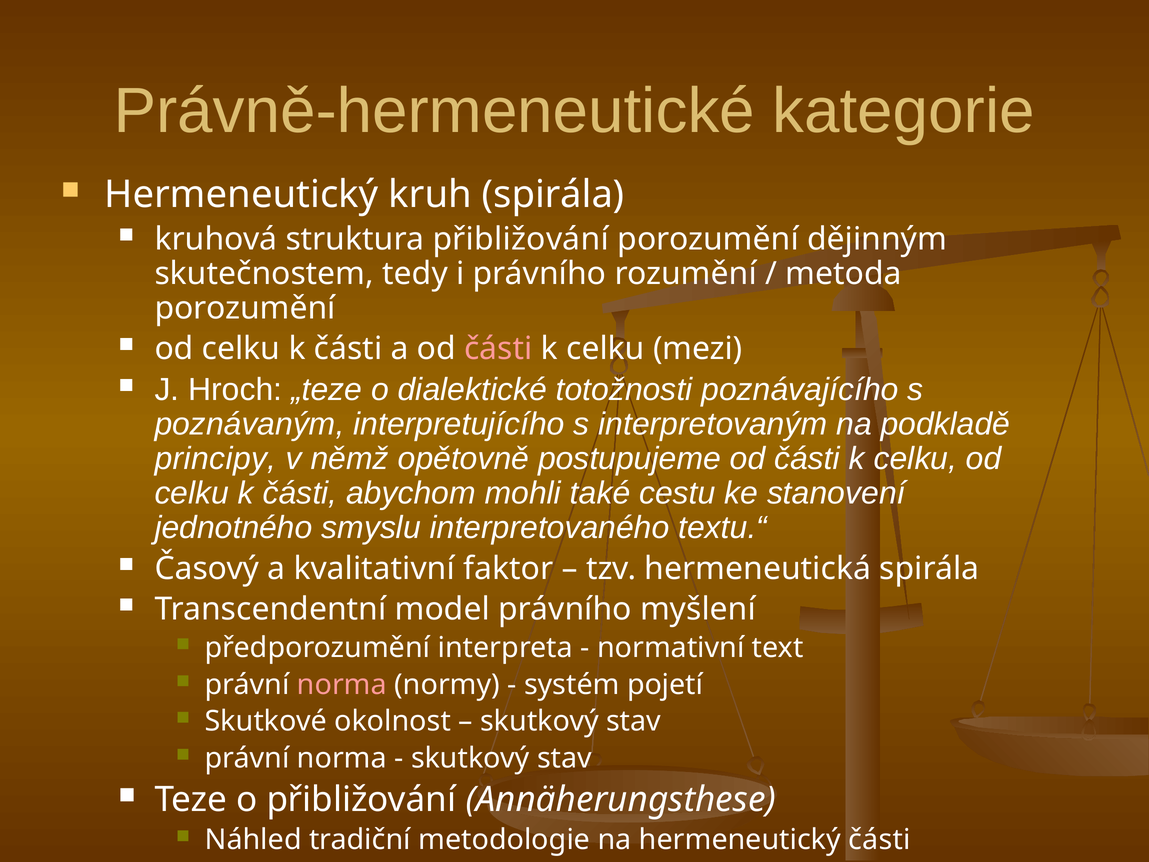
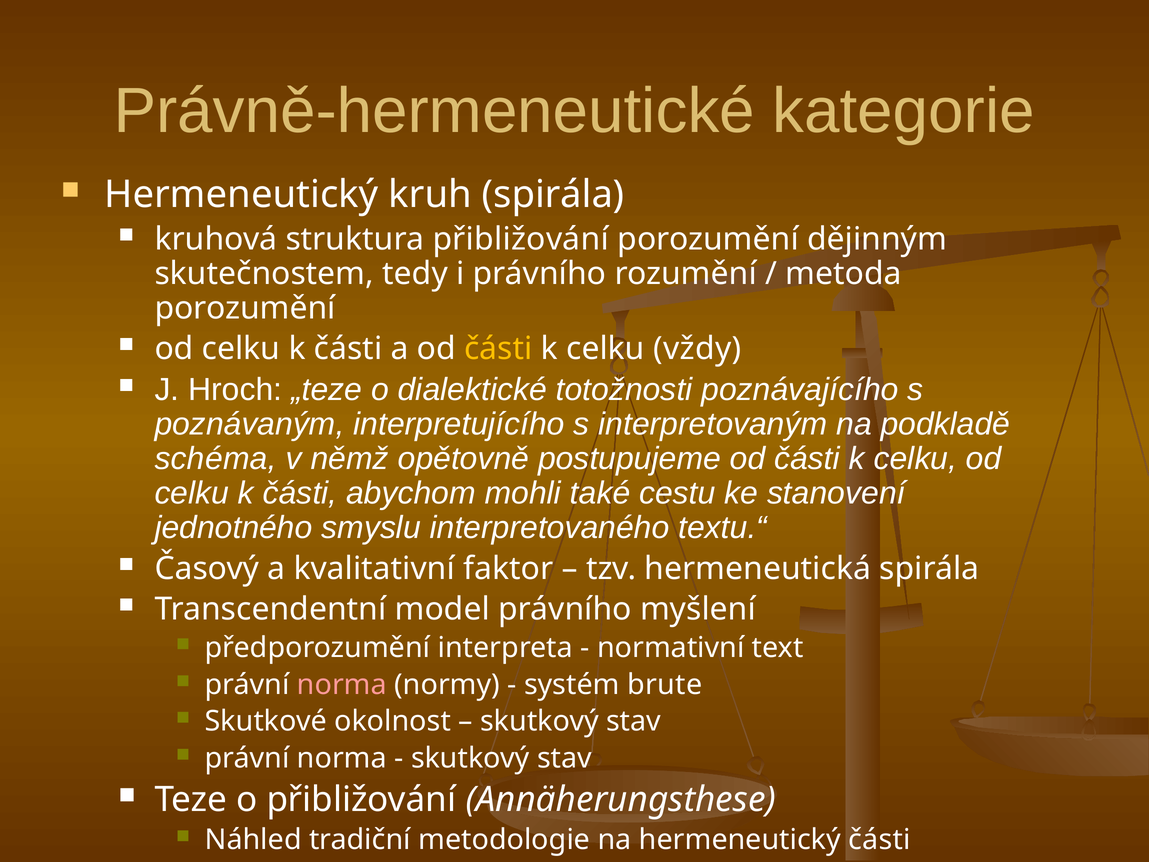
části at (498, 349) colour: pink -> yellow
mezi: mezi -> vždy
principy: principy -> schéma
pojetí: pojetí -> brute
